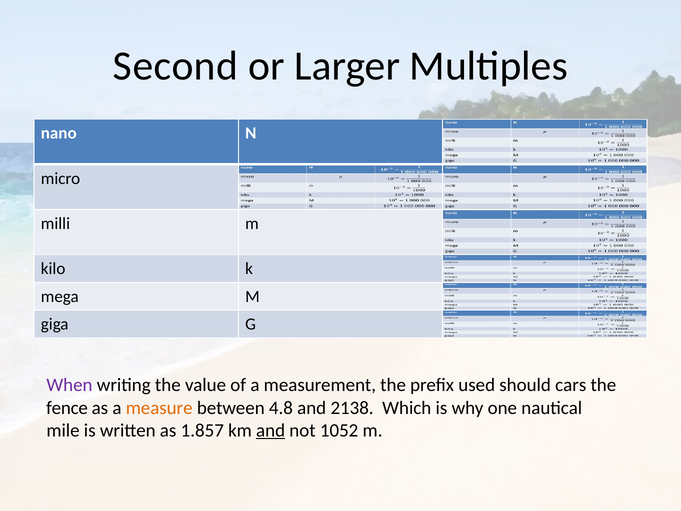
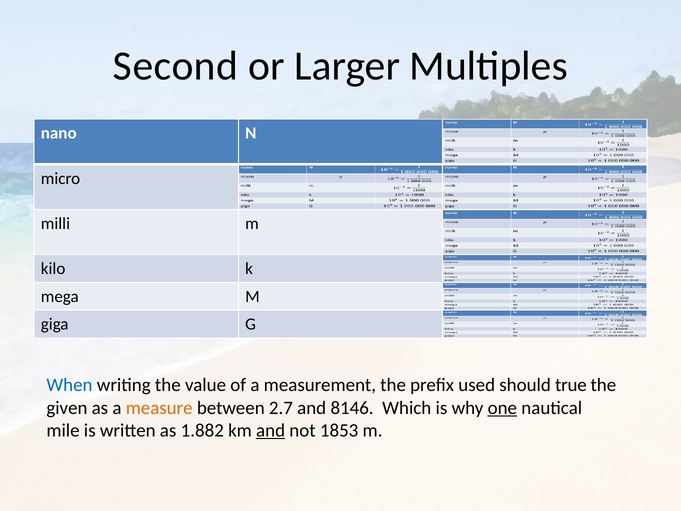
When colour: purple -> blue
cars: cars -> true
fence: fence -> given
4.8: 4.8 -> 2.7
2138: 2138 -> 8146
one underline: none -> present
1.857: 1.857 -> 1.882
1052: 1052 -> 1853
